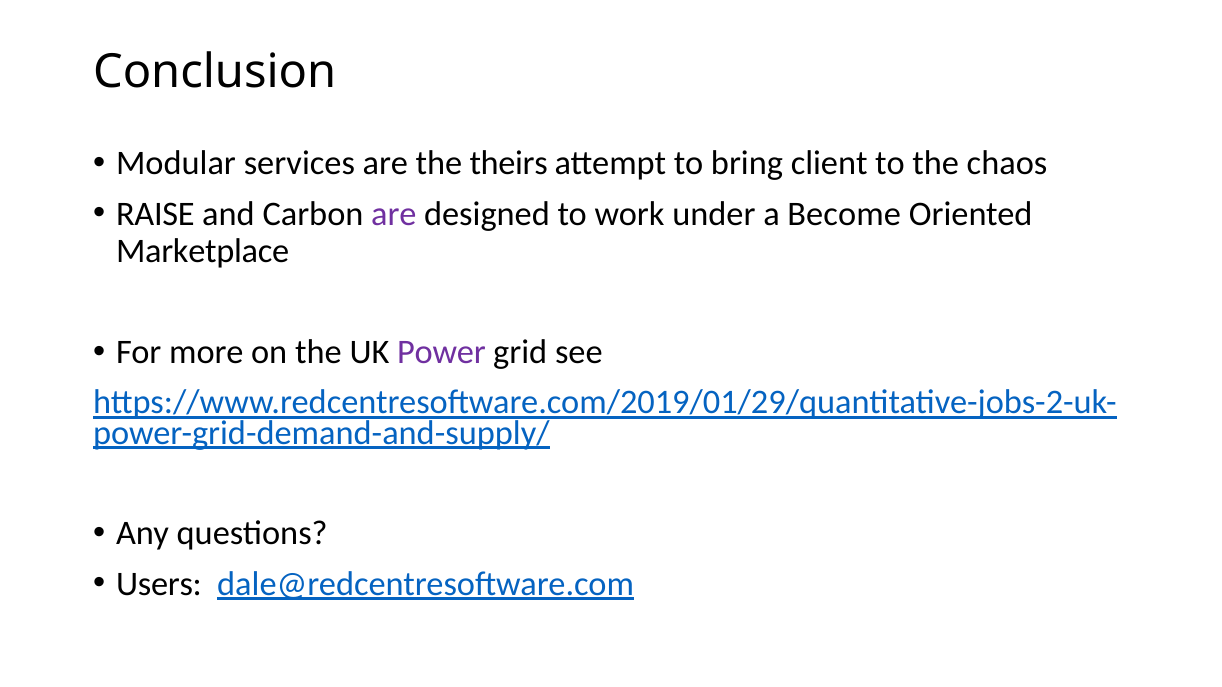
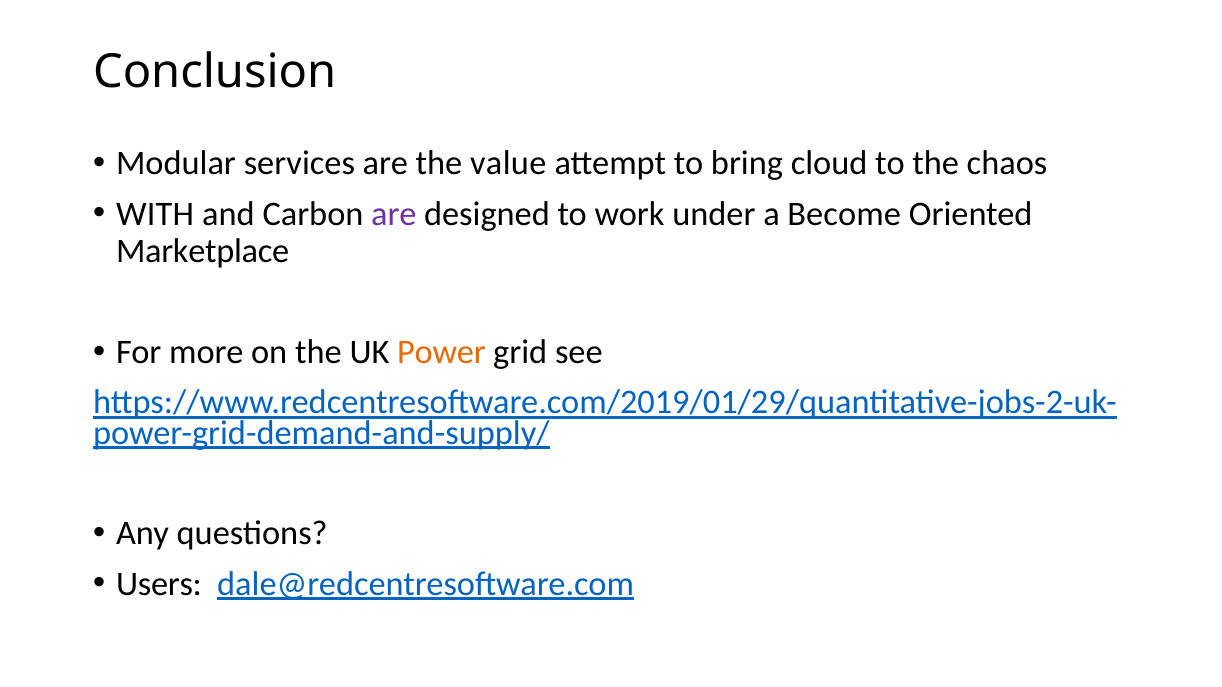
theirs: theirs -> value
client: client -> cloud
RAISE: RAISE -> WITH
Power colour: purple -> orange
